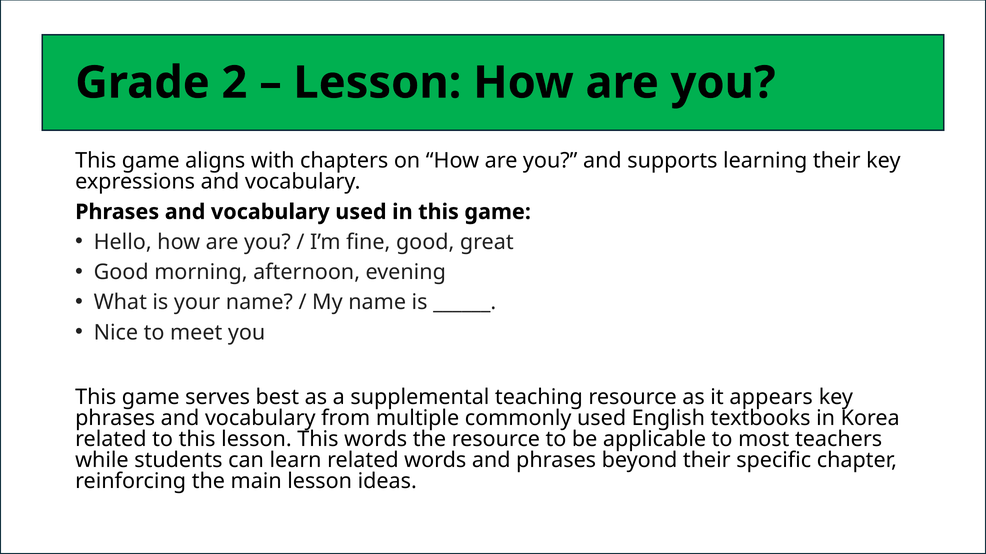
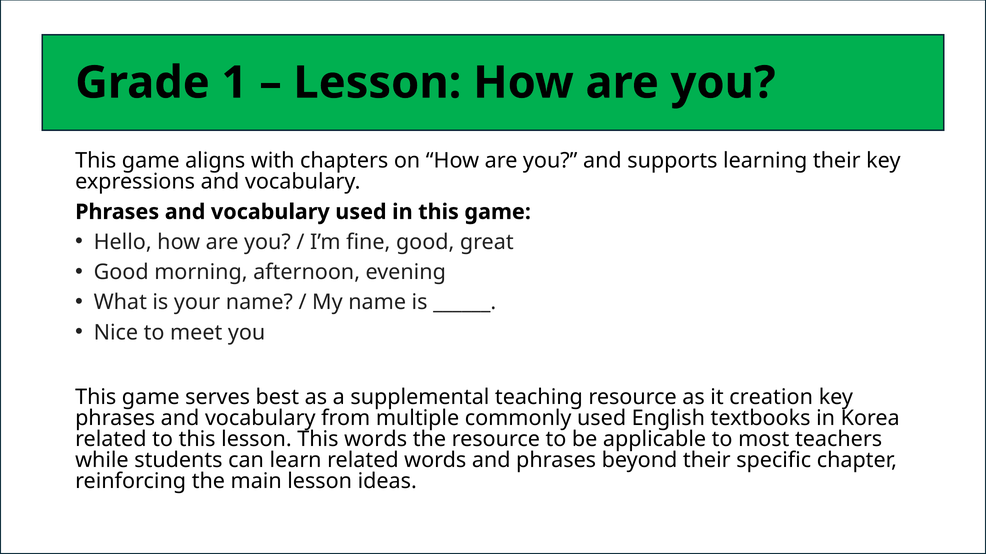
2: 2 -> 1
appears: appears -> creation
